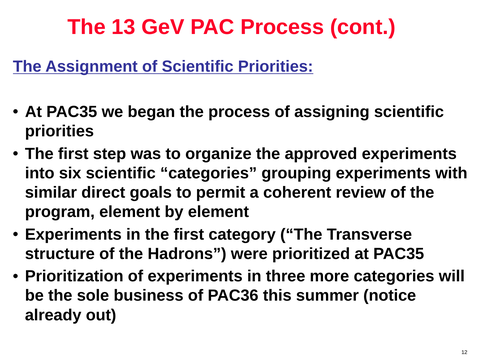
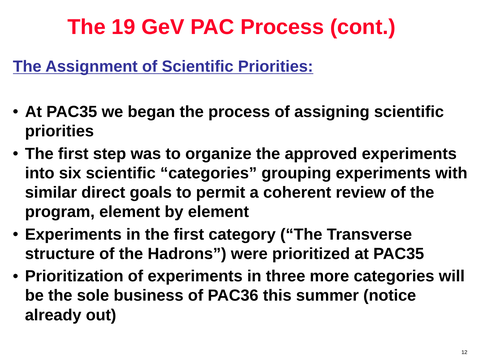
13: 13 -> 19
